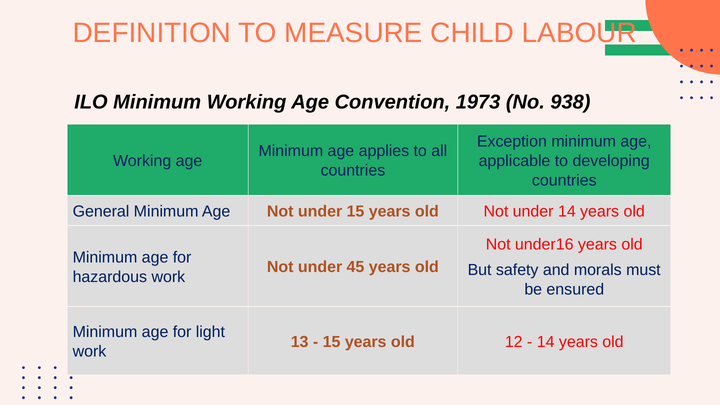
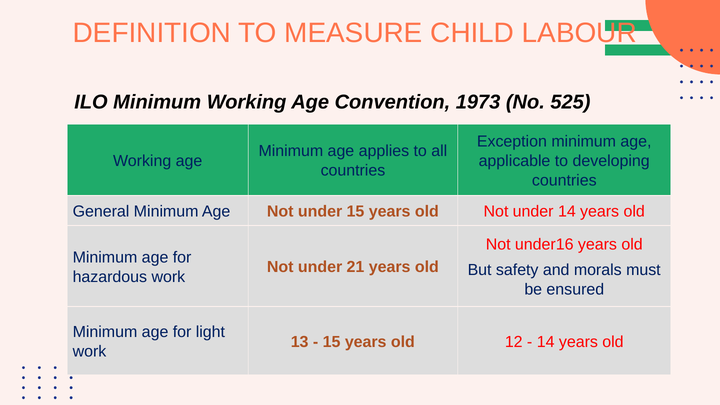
938: 938 -> 525
45: 45 -> 21
